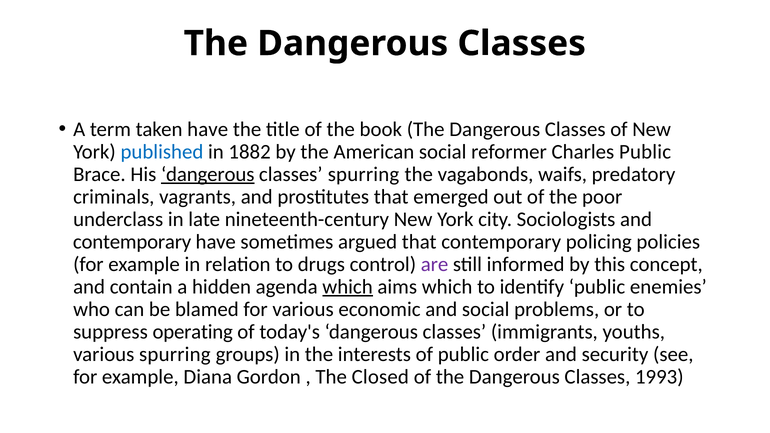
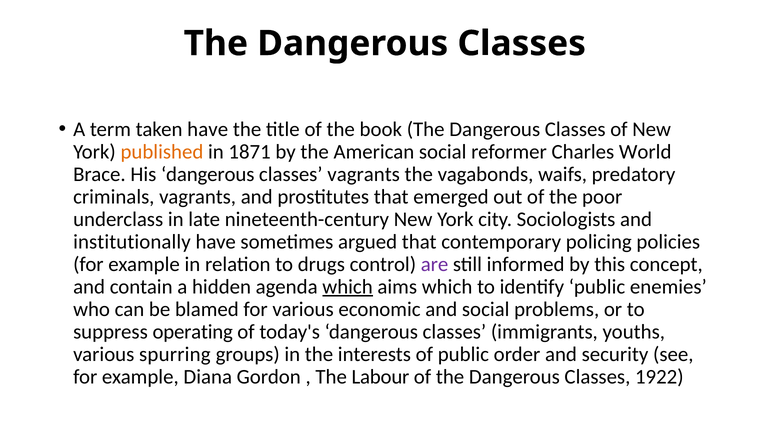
published colour: blue -> orange
1882: 1882 -> 1871
Charles Public: Public -> World
dangerous at (208, 174) underline: present -> none
classes spurring: spurring -> vagrants
contemporary at (132, 242): contemporary -> institutionally
Closed: Closed -> Labour
1993: 1993 -> 1922
